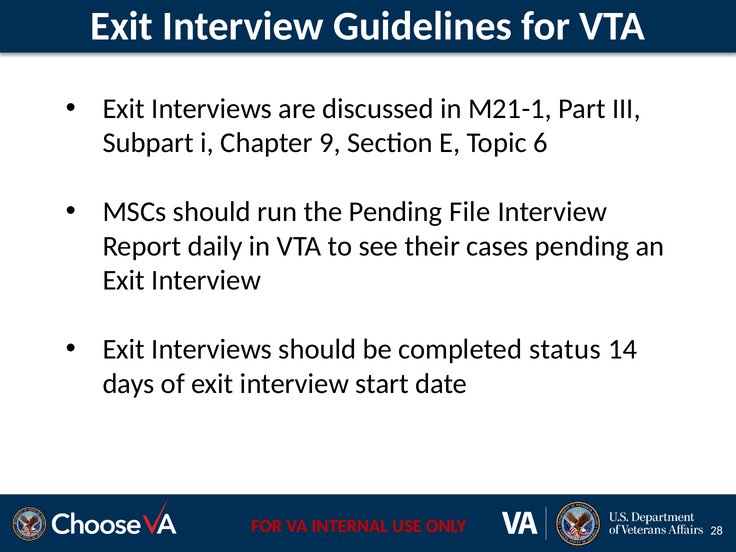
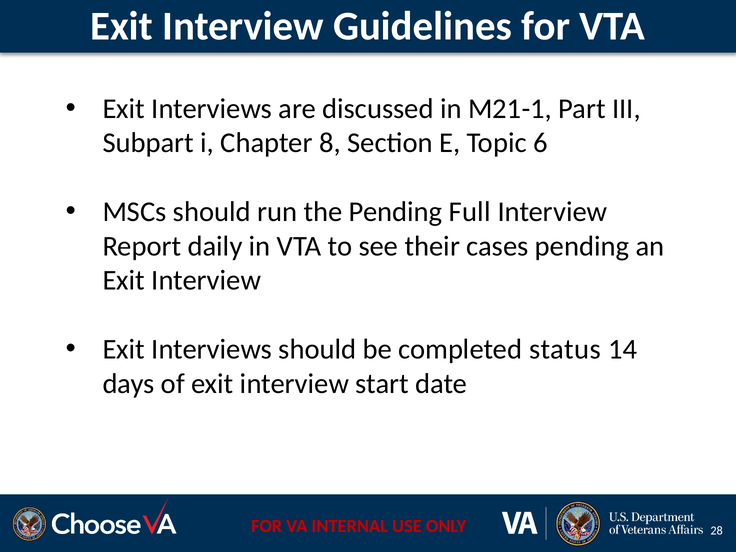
9: 9 -> 8
File: File -> Full
